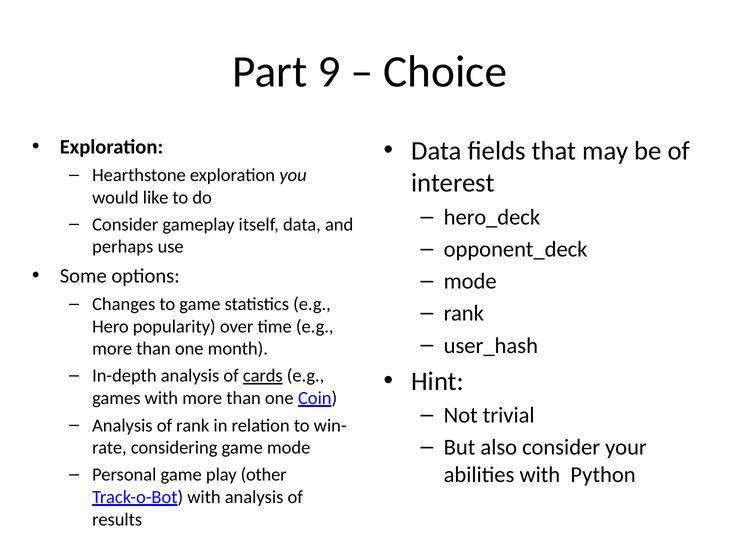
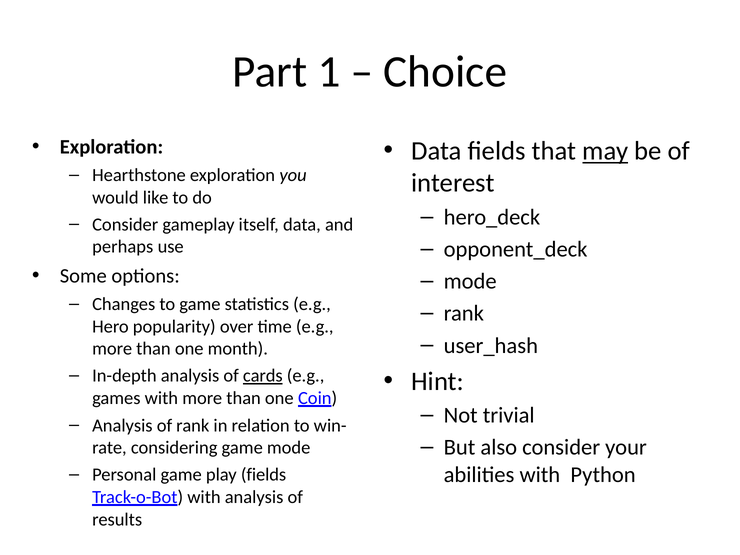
9: 9 -> 1
may underline: none -> present
play other: other -> fields
